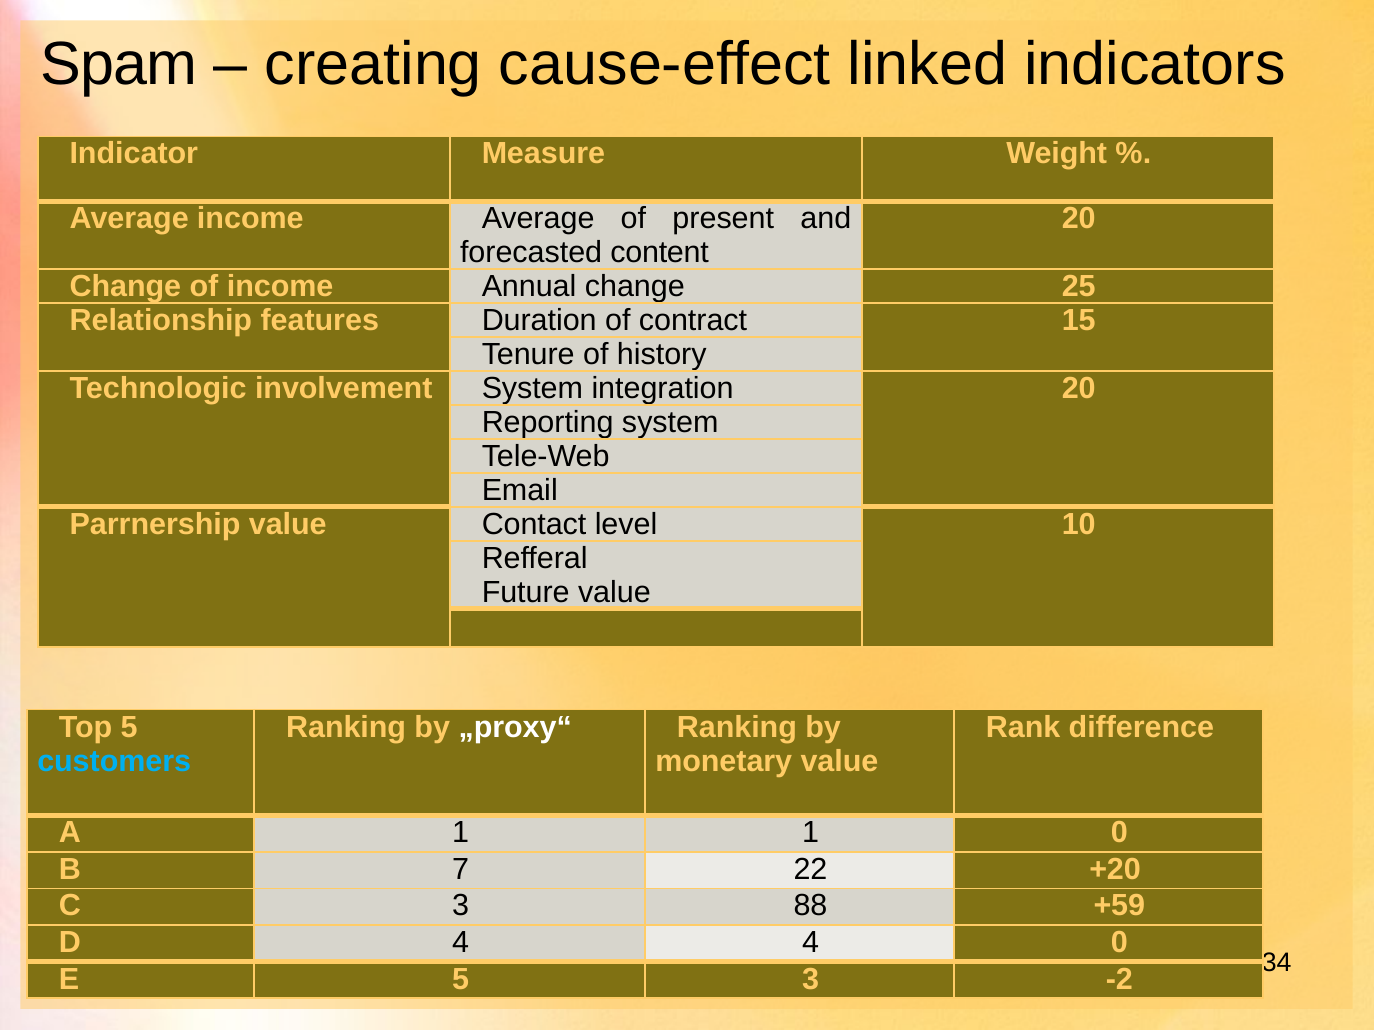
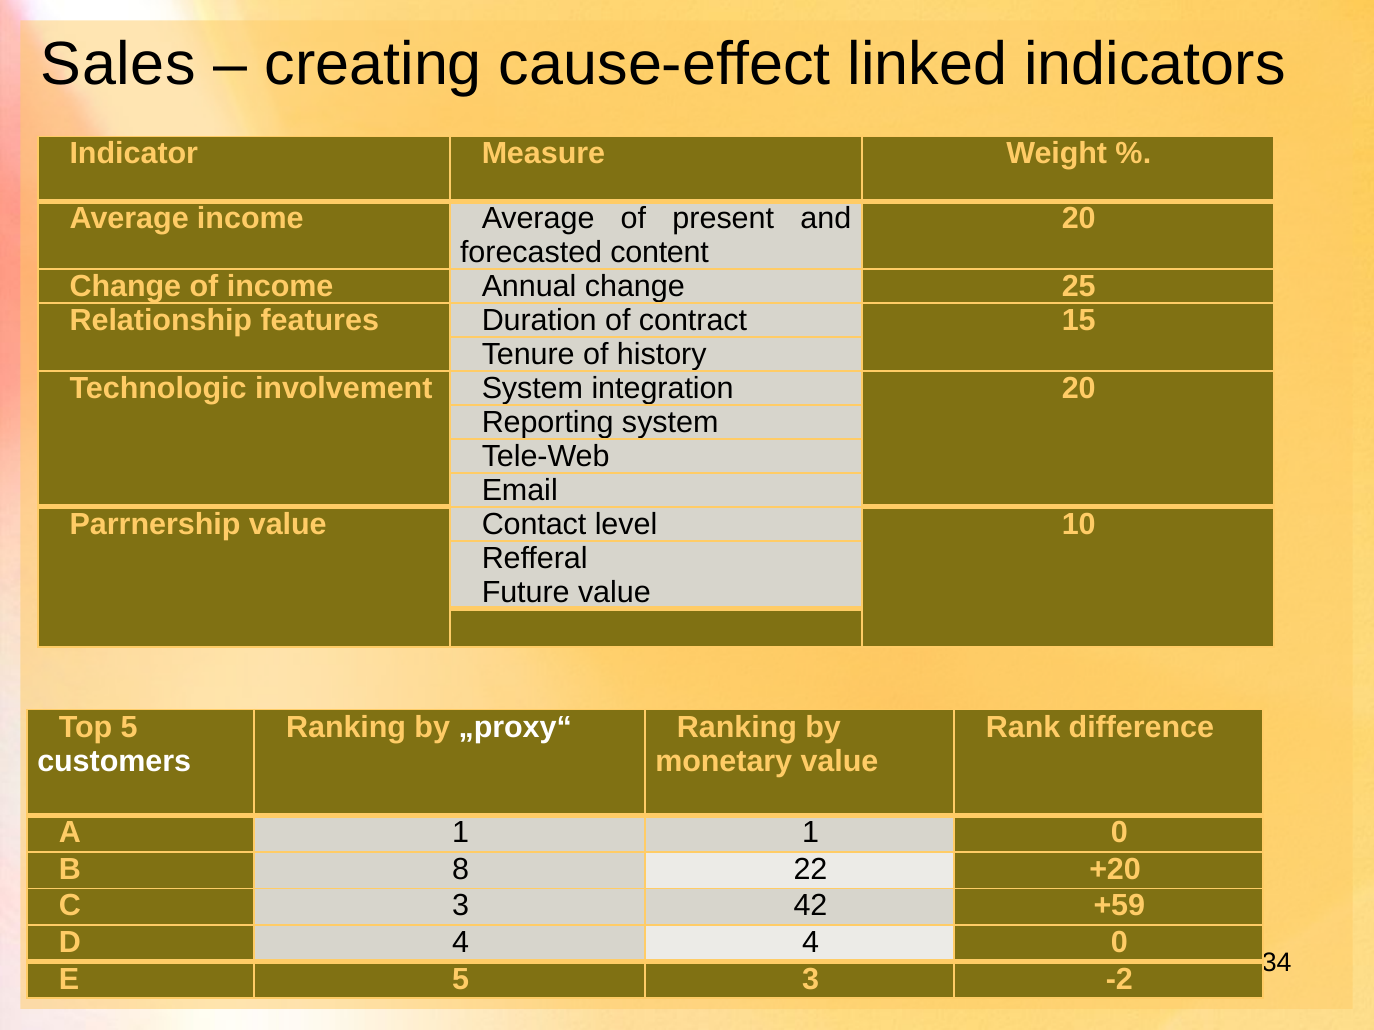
Spam: Spam -> Sales
customers colour: light blue -> white
7: 7 -> 8
88: 88 -> 42
